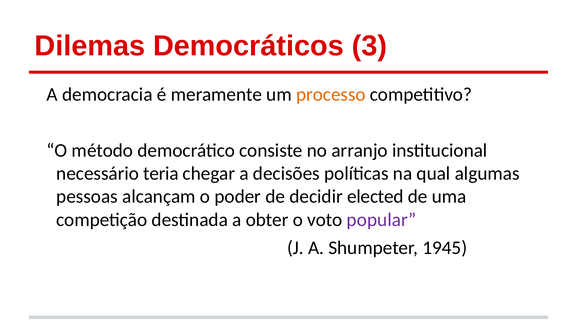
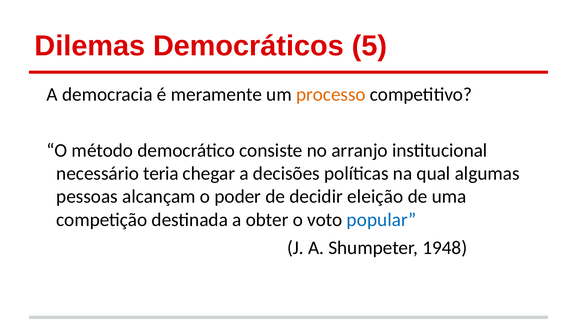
3: 3 -> 5
elected: elected -> eleição
popular colour: purple -> blue
1945: 1945 -> 1948
